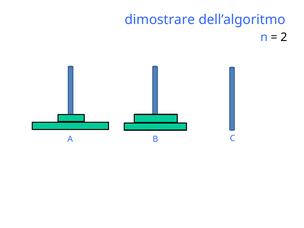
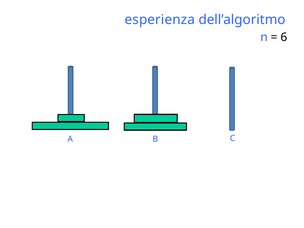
dimostrare: dimostrare -> esperienza
2: 2 -> 6
